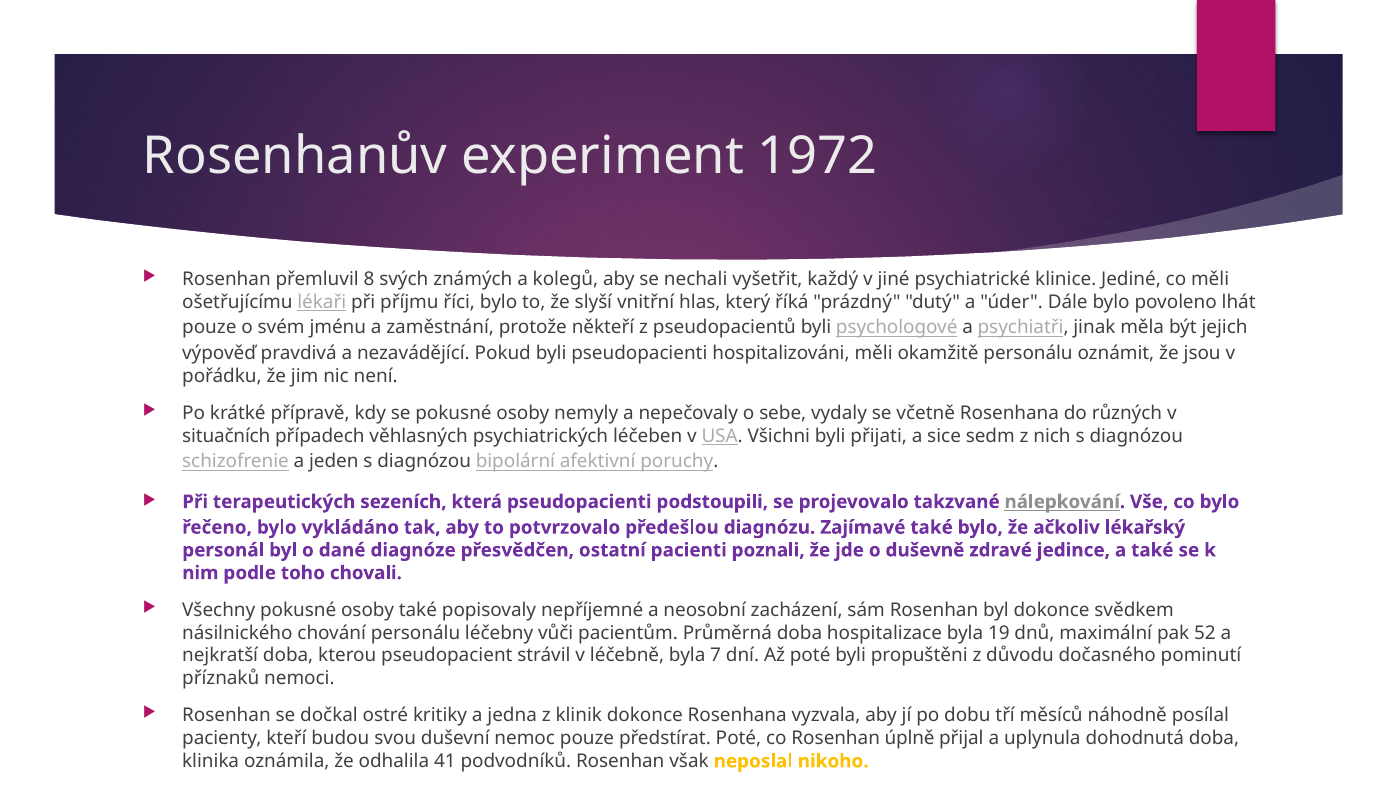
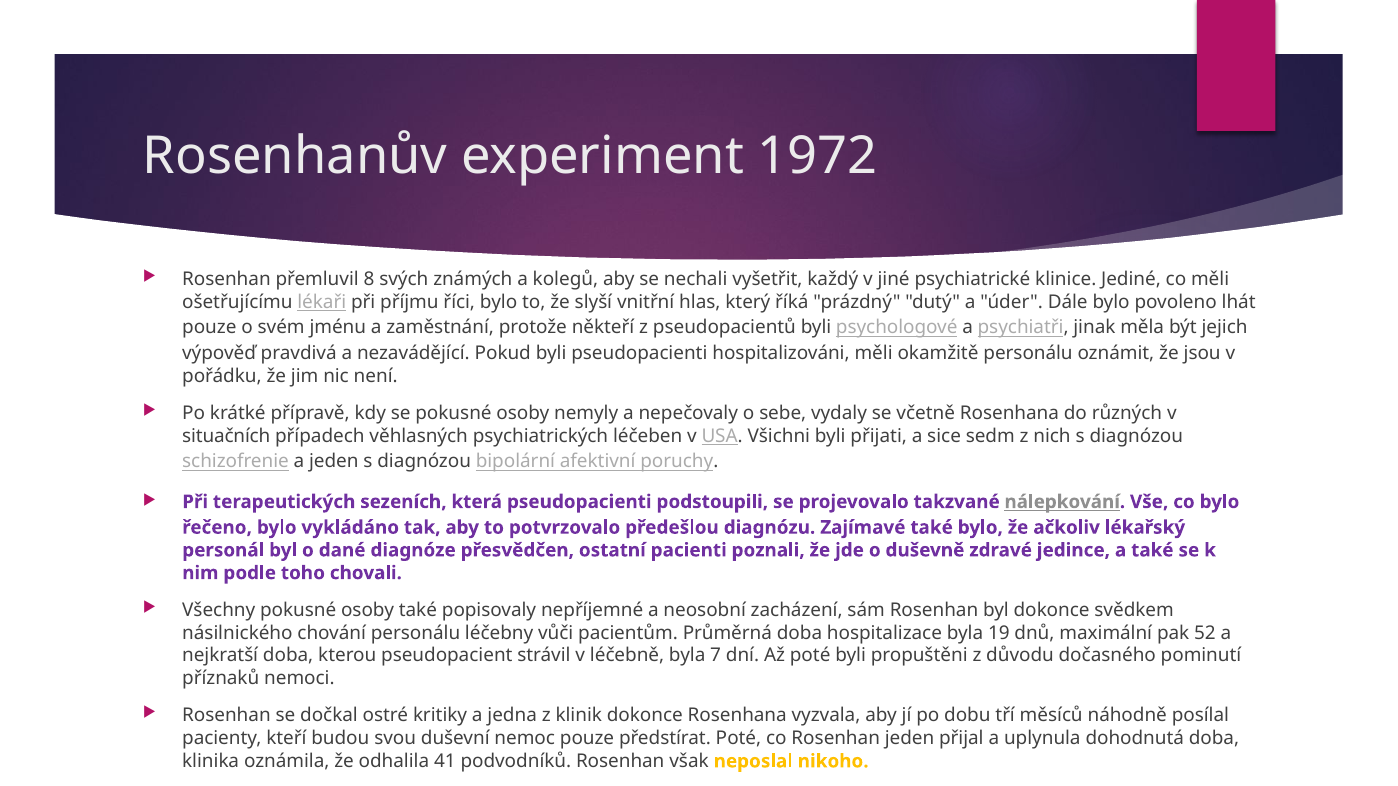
Rosenhan úplně: úplně -> jeden
